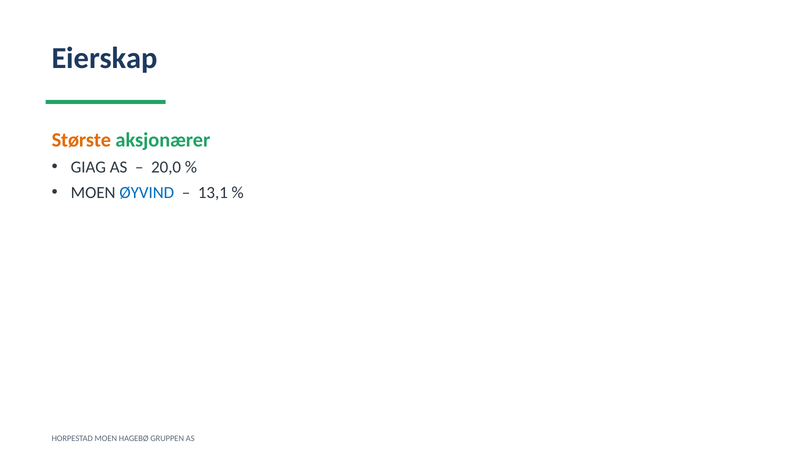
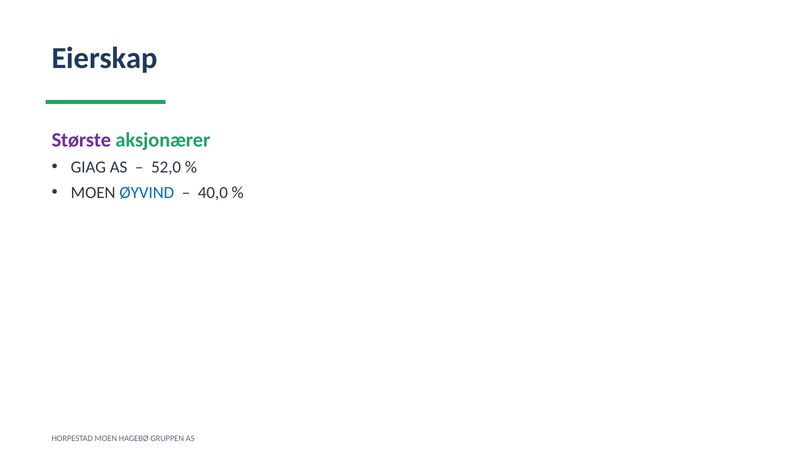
Største colour: orange -> purple
20,0: 20,0 -> 52,0
13,1: 13,1 -> 40,0
